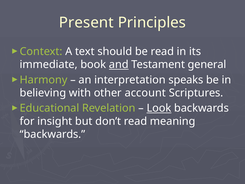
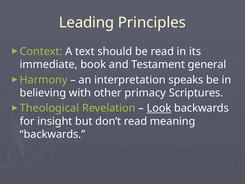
Present: Present -> Leading
and underline: present -> none
account: account -> primacy
Educational: Educational -> Theological
